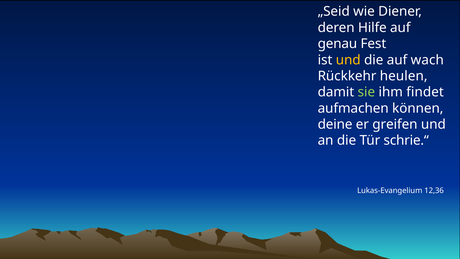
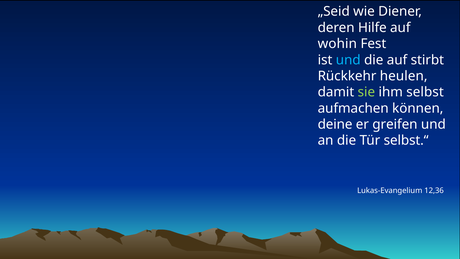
genau: genau -> wohin
und at (348, 60) colour: yellow -> light blue
wach: wach -> stirbt
findet: findet -> selbst
schrie.“: schrie.“ -> selbst.“
